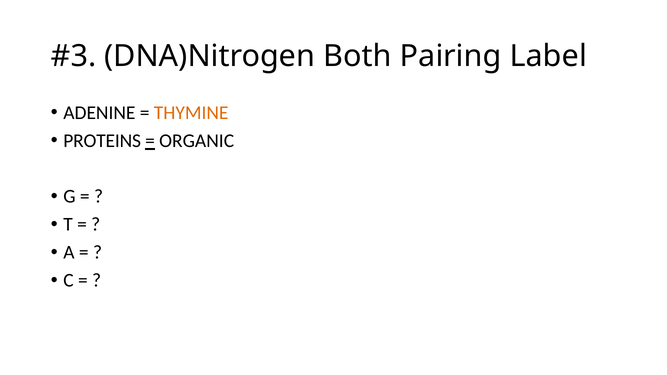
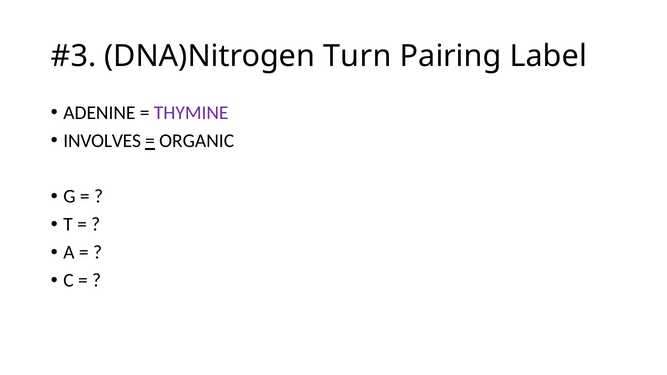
Both: Both -> Turn
THYMINE colour: orange -> purple
PROTEINS: PROTEINS -> INVOLVES
